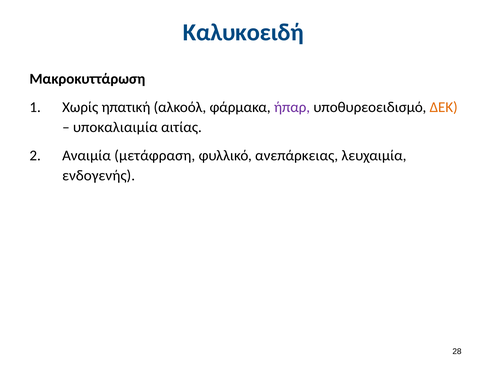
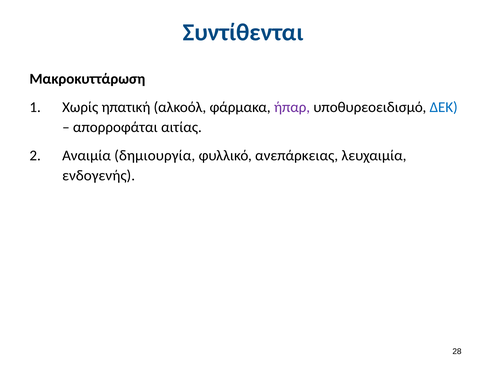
Καλυκοειδή: Καλυκοειδή -> Συντίθενται
ΔΕΚ colour: orange -> blue
υποκαλιαιμία: υποκαλιαιμία -> απορροφάται
μετάφραση: μετάφραση -> δημιουργία
